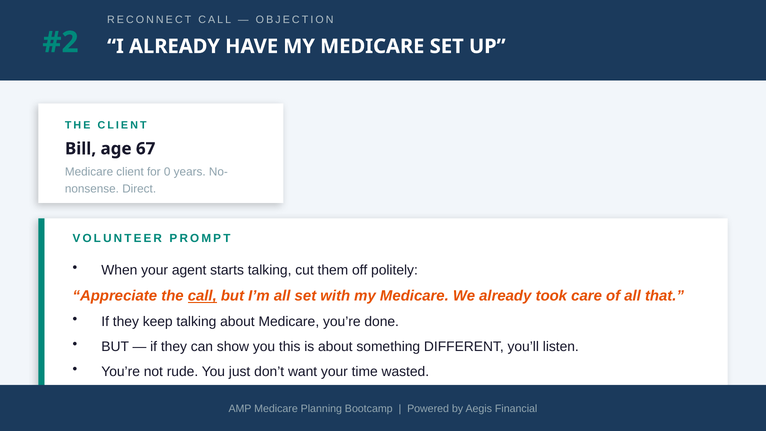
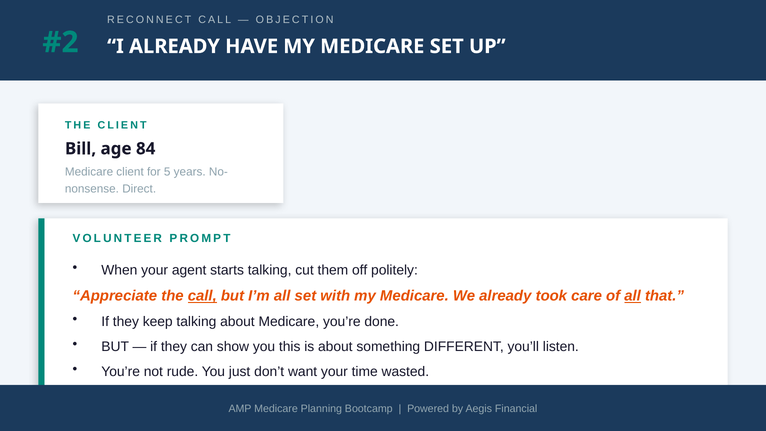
67: 67 -> 84
0: 0 -> 5
all at (633, 296) underline: none -> present
